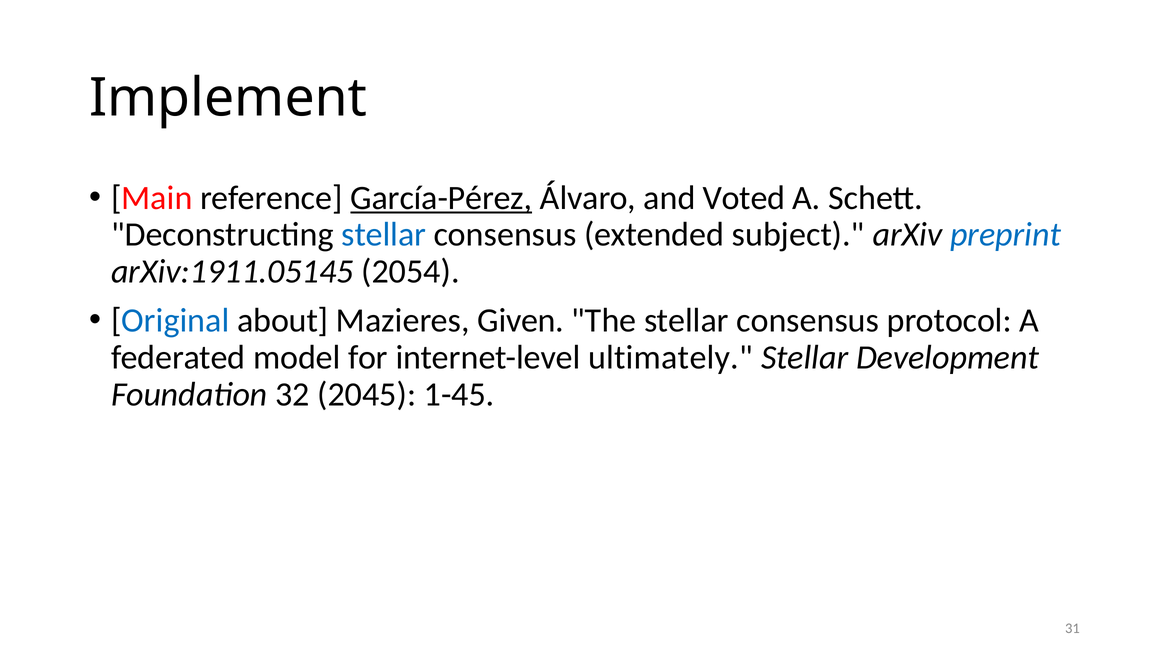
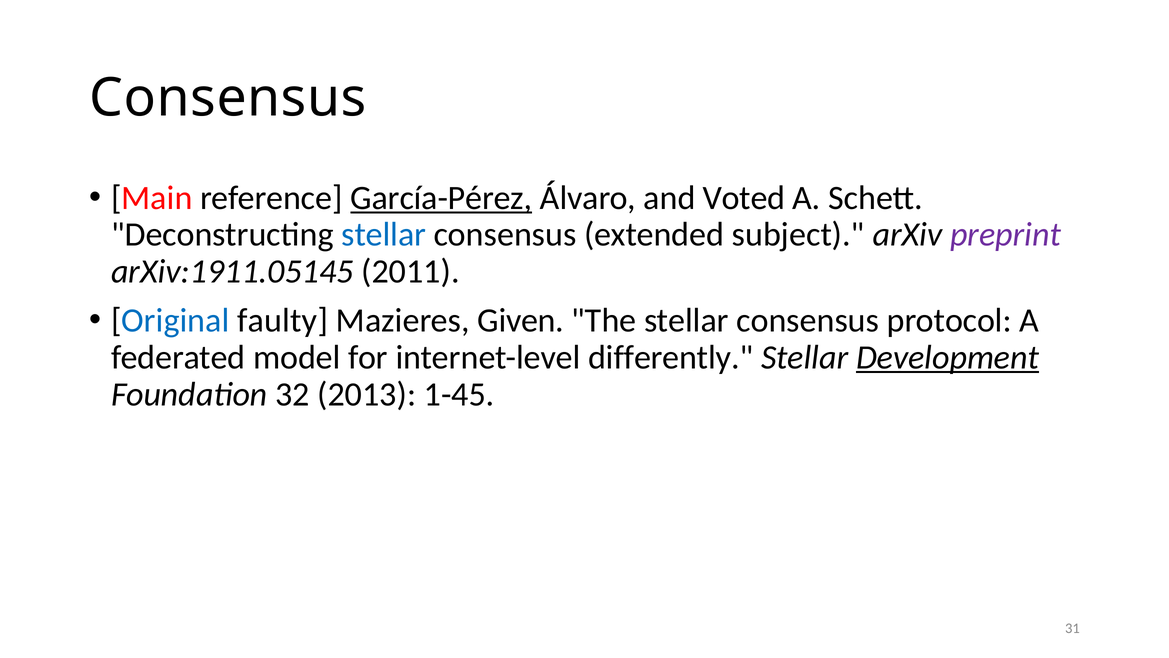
Implement at (228, 98): Implement -> Consensus
preprint colour: blue -> purple
2054: 2054 -> 2011
about: about -> faulty
ultimately: ultimately -> differently
Development underline: none -> present
2045: 2045 -> 2013
